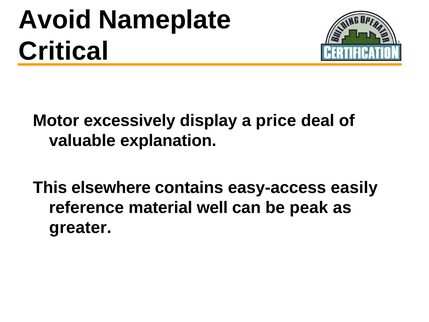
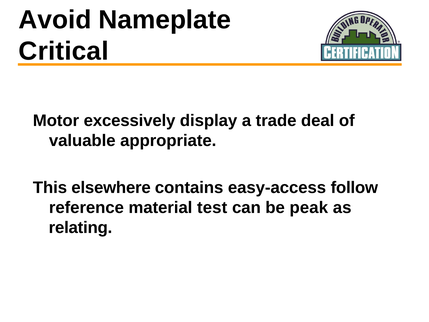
price: price -> trade
explanation: explanation -> appropriate
easily: easily -> follow
well: well -> test
greater: greater -> relating
